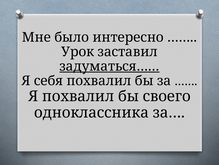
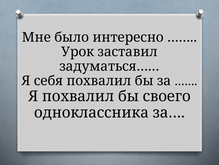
задуматься…… underline: present -> none
